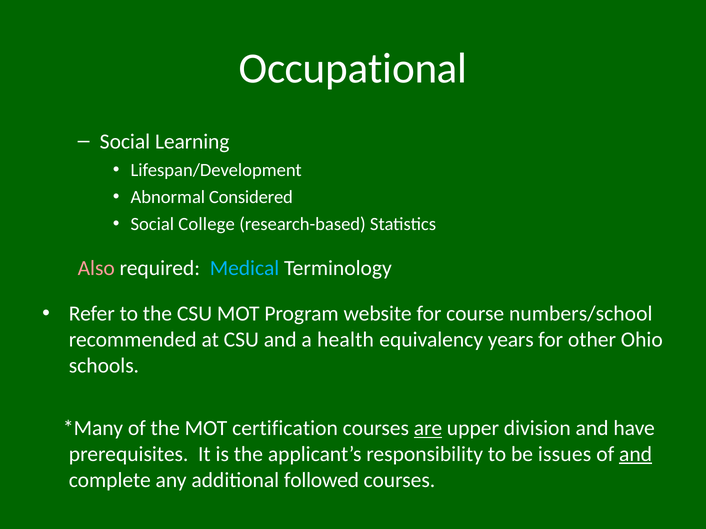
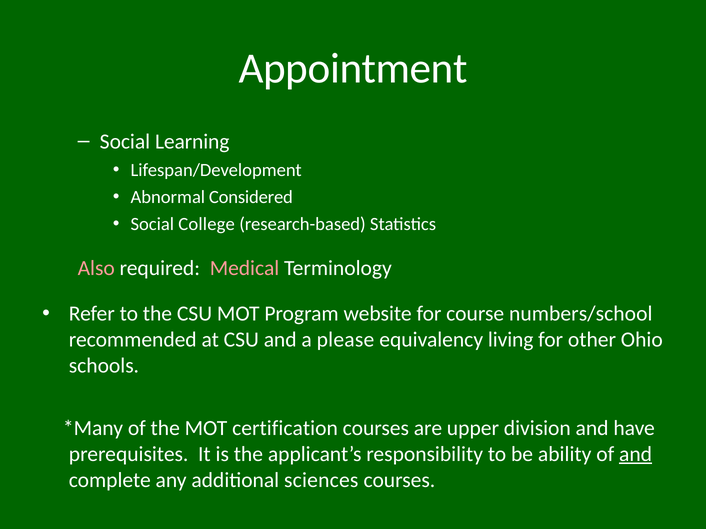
Occupational: Occupational -> Appointment
Medical colour: light blue -> pink
health: health -> please
years: years -> living
are underline: present -> none
issues: issues -> ability
followed: followed -> sciences
